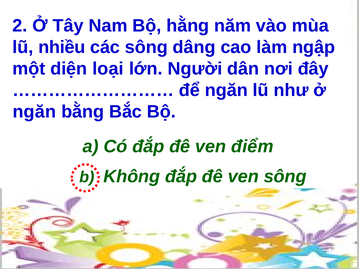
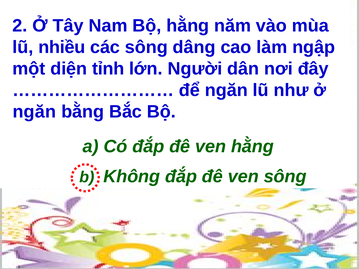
loại: loại -> tỉnh
ven điểm: điểm -> hằng
